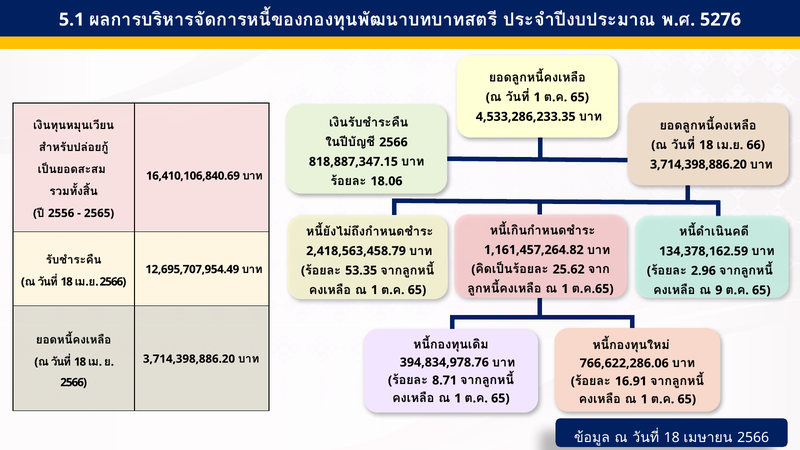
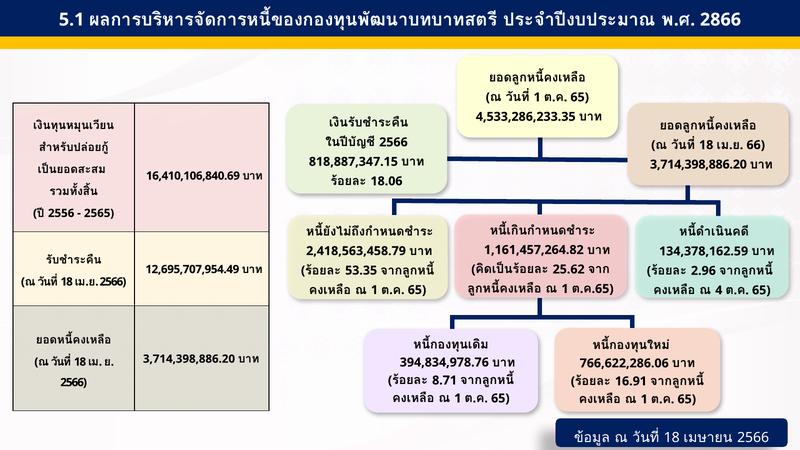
5276: 5276 -> 2866
9: 9 -> 4
